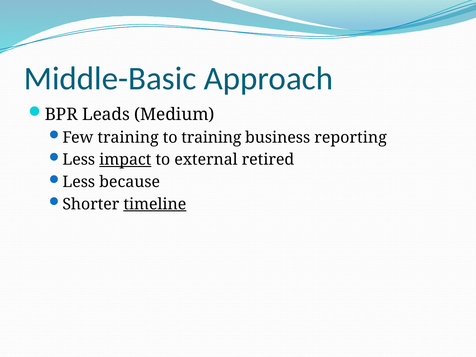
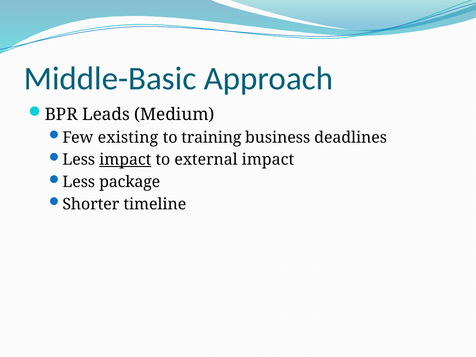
Few training: training -> existing
reporting: reporting -> deadlines
external retired: retired -> impact
because: because -> package
timeline underline: present -> none
